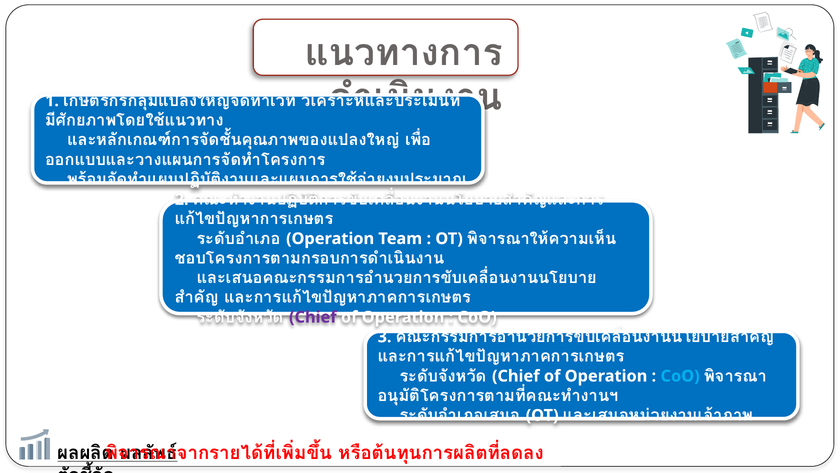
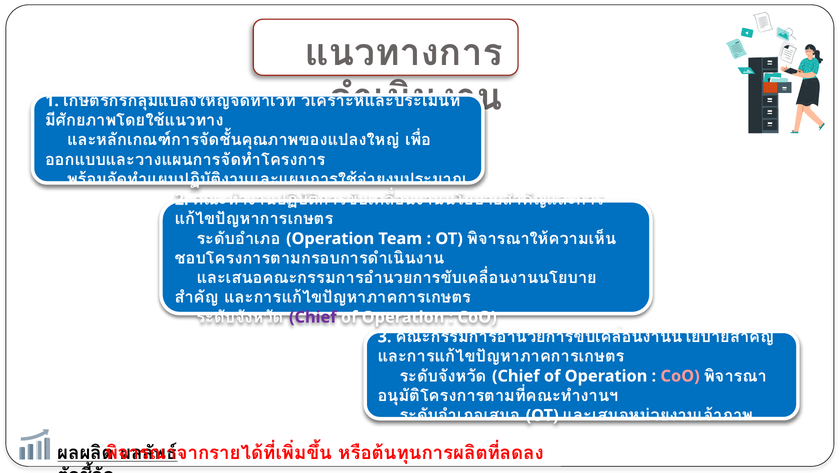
CoO at (680, 376) colour: light blue -> pink
